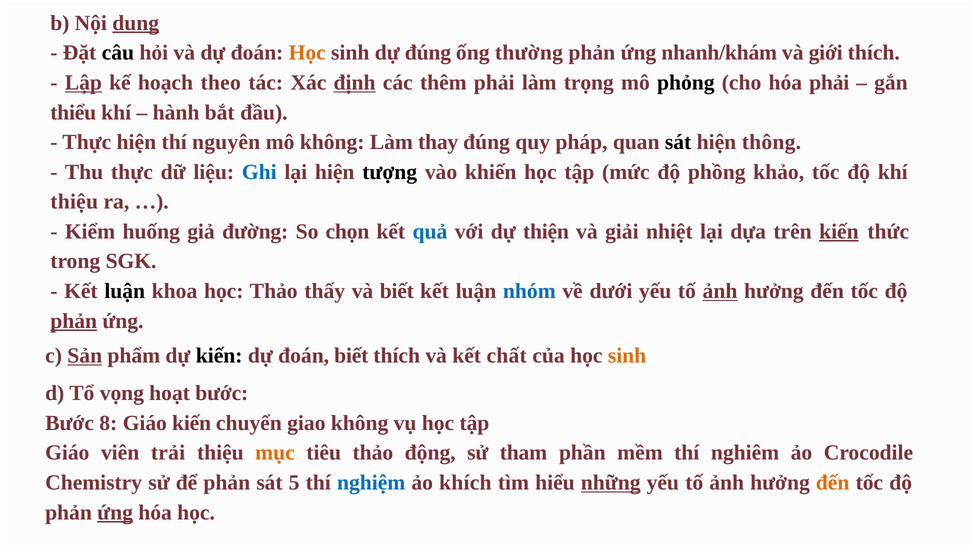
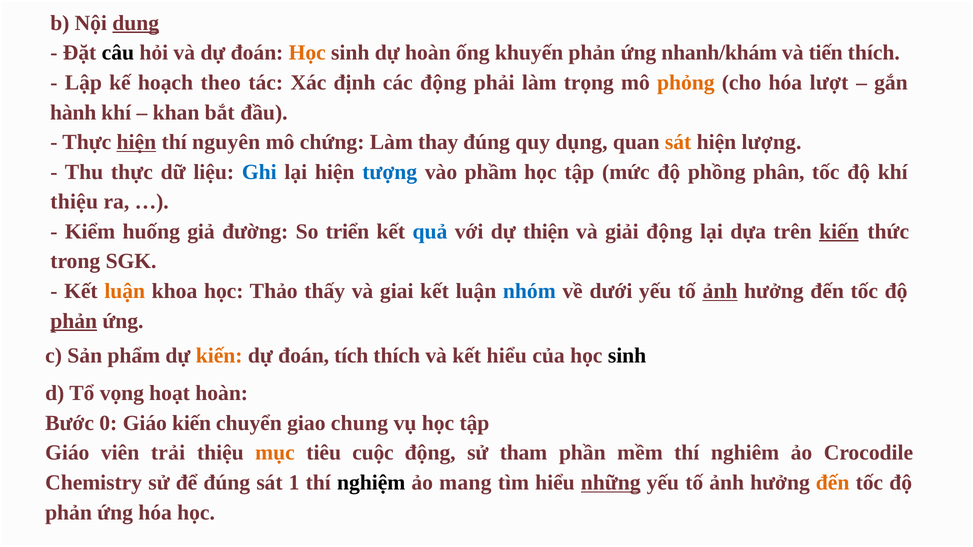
dự đúng: đúng -> hoàn
thường: thường -> khuyến
giới: giới -> tiến
Lập underline: present -> none
định underline: present -> none
các thêm: thêm -> động
phỏng colour: black -> orange
hóa phải: phải -> lượt
thiểu: thiểu -> hành
hành: hành -> khan
hiện at (136, 142) underline: none -> present
mô không: không -> chứng
pháp: pháp -> dụng
sát at (678, 142) colour: black -> orange
thông: thông -> lượng
tượng colour: black -> blue
khiến: khiến -> phầm
khảo: khảo -> phân
chọn: chọn -> triển
giải nhiệt: nhiệt -> động
luận at (125, 291) colour: black -> orange
và biết: biết -> giai
Sản underline: present -> none
kiến at (219, 356) colour: black -> orange
đoán biết: biết -> tích
kết chất: chất -> hiểu
sinh at (627, 356) colour: orange -> black
hoạt bước: bước -> hoàn
8: 8 -> 0
giao không: không -> chung
tiêu thảo: thảo -> cuộc
để phản: phản -> đúng
5: 5 -> 1
nghiệm colour: blue -> black
khích: khích -> mang
ứng at (115, 513) underline: present -> none
